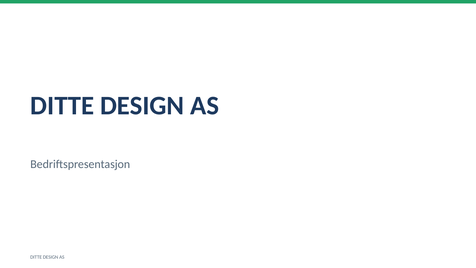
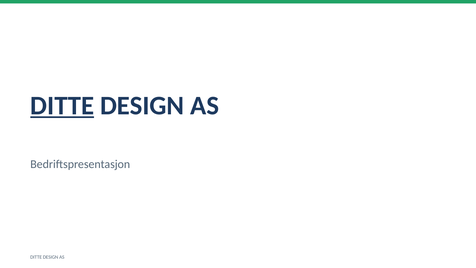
DITTE at (62, 106) underline: none -> present
